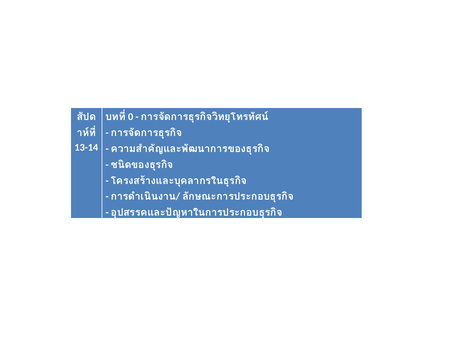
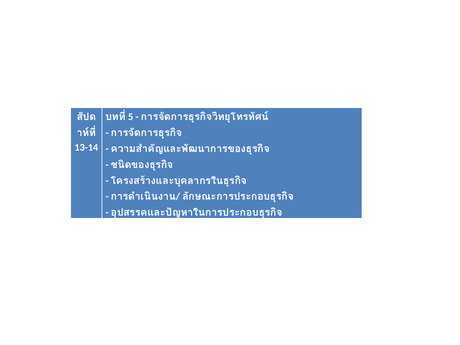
0: 0 -> 5
